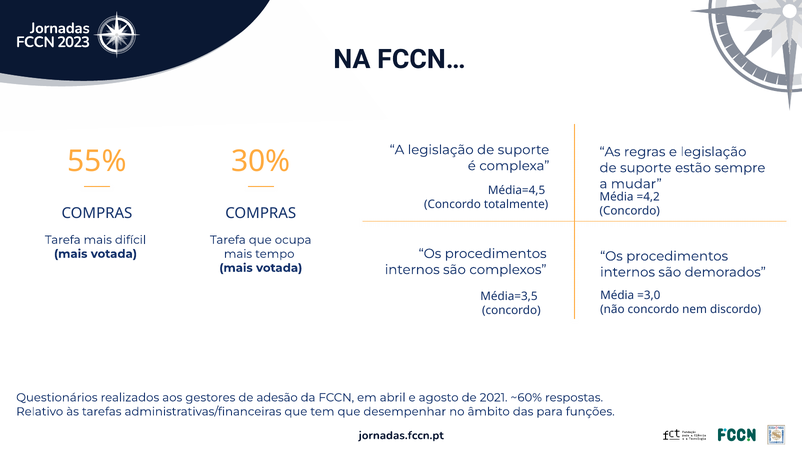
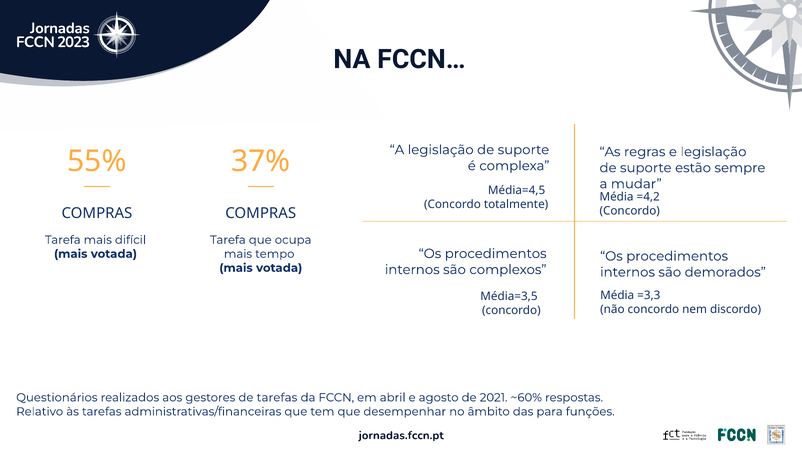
30%: 30% -> 37%
=3,0: =3,0 -> =3,3
de adesão: adesão -> tarefas
